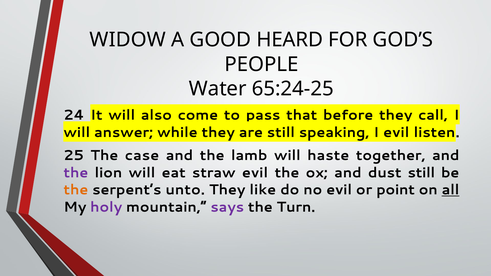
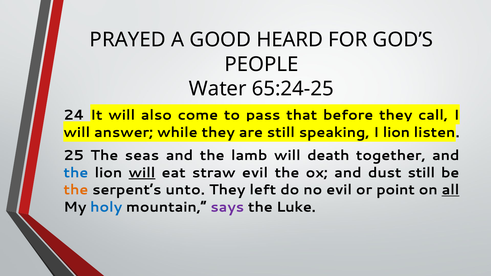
WIDOW: WIDOW -> PRAYED
I evil: evil -> lion
case: case -> seas
haste: haste -> death
the at (76, 173) colour: purple -> blue
will at (142, 173) underline: none -> present
like: like -> left
holy colour: purple -> blue
Turn: Turn -> Luke
